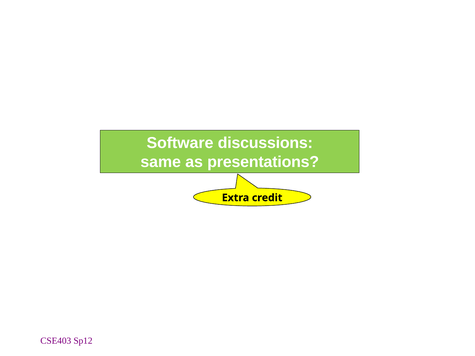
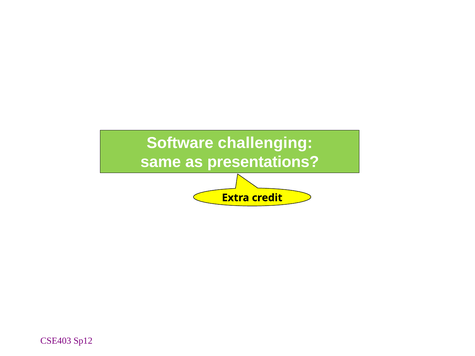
discussions: discussions -> challenging
